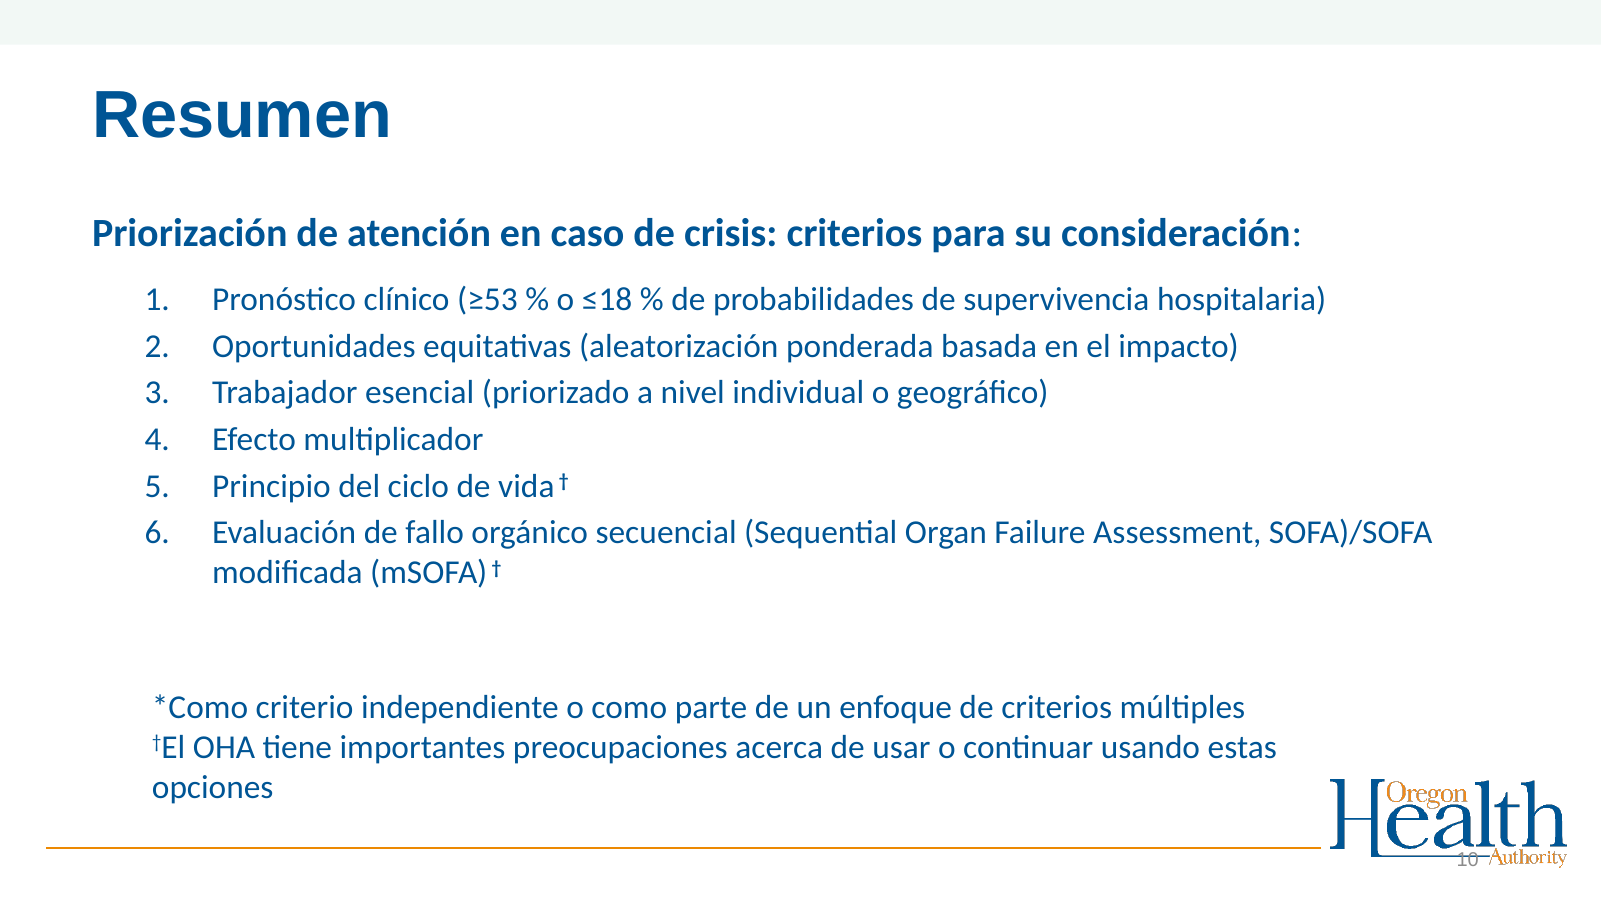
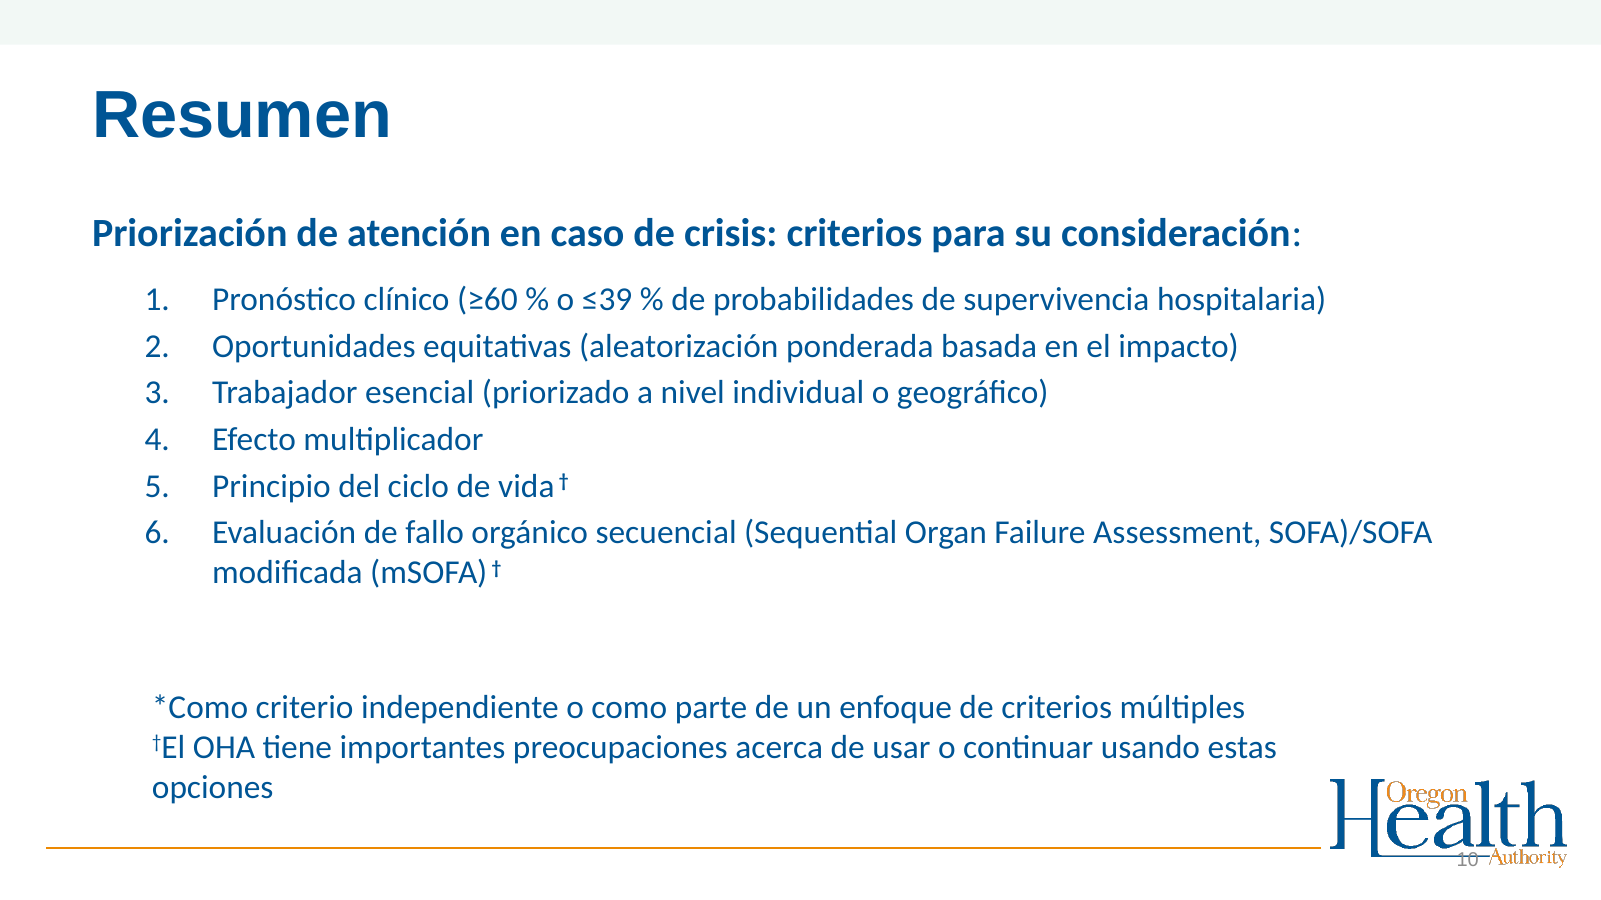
≥53: ≥53 -> ≥60
≤18: ≤18 -> ≤39
